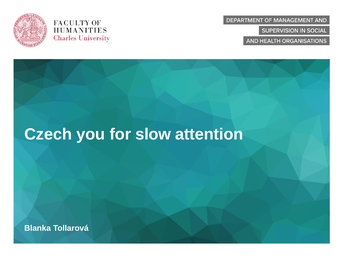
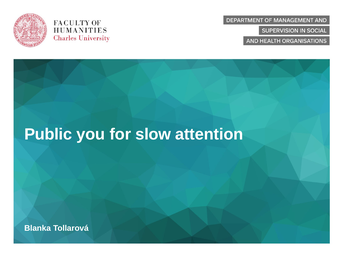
Czech: Czech -> Public
